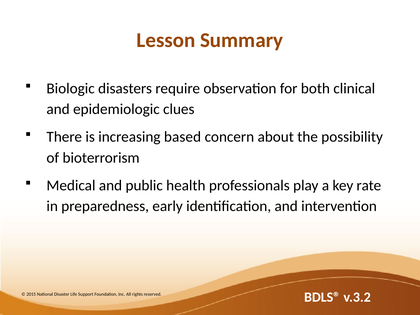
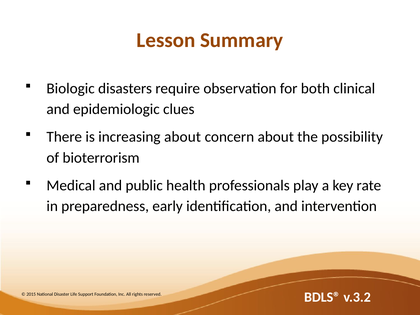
increasing based: based -> about
